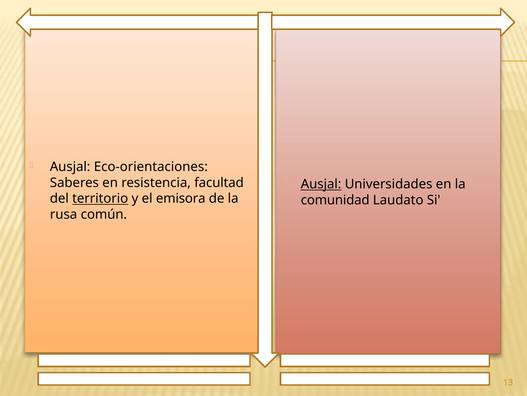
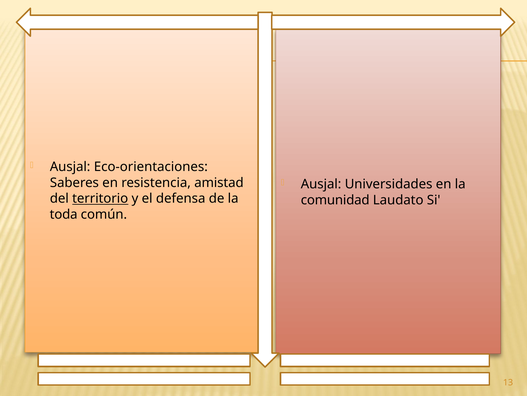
facultad: facultad -> amistad
Ausjal at (321, 184) underline: present -> none
emisora: emisora -> defensa
rusa: rusa -> toda
